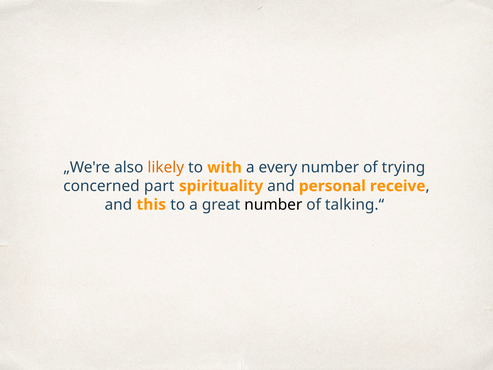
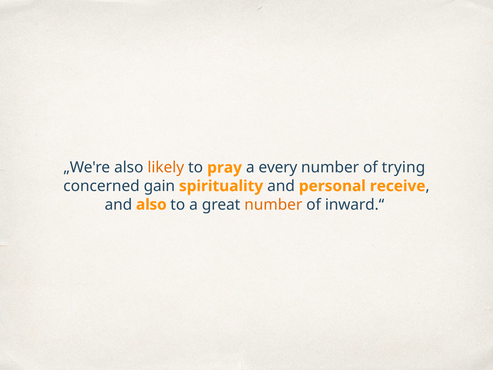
with: with -> pray
part: part -> gain
and this: this -> also
number at (273, 204) colour: black -> orange
talking.“: talking.“ -> inward.“
